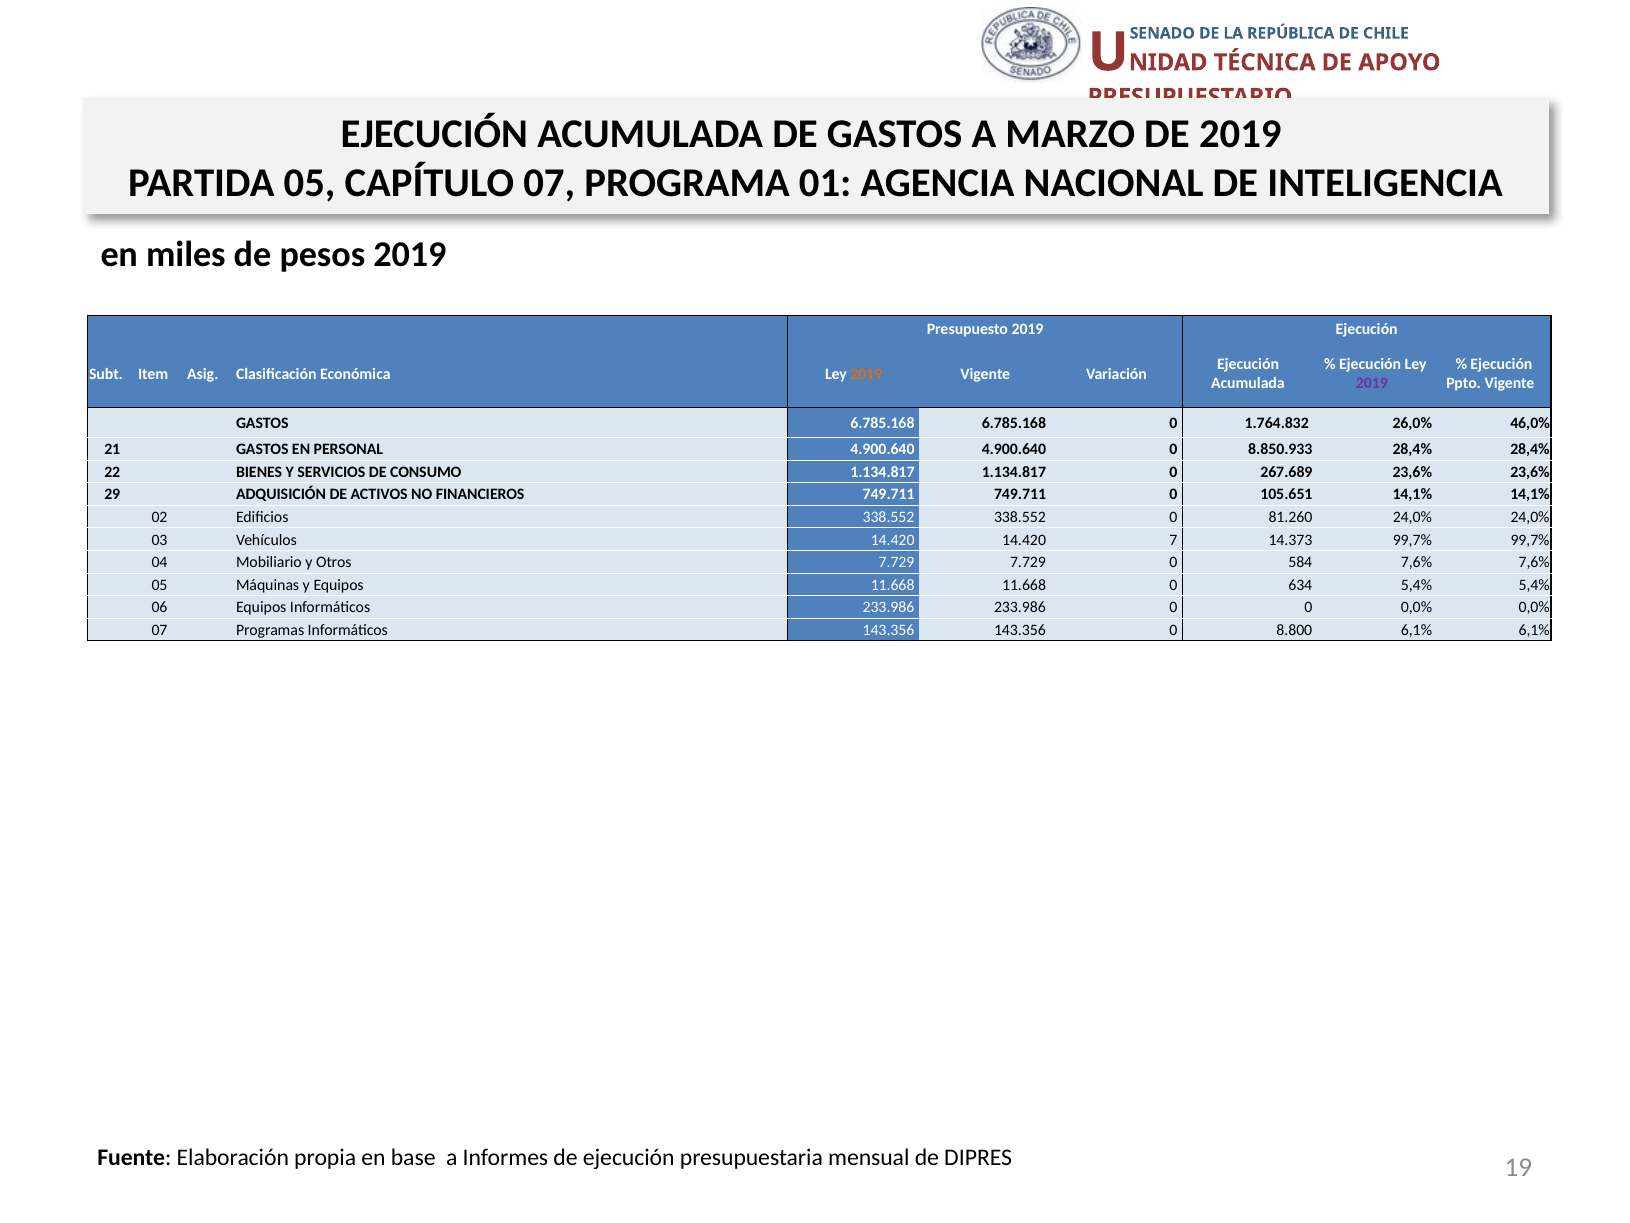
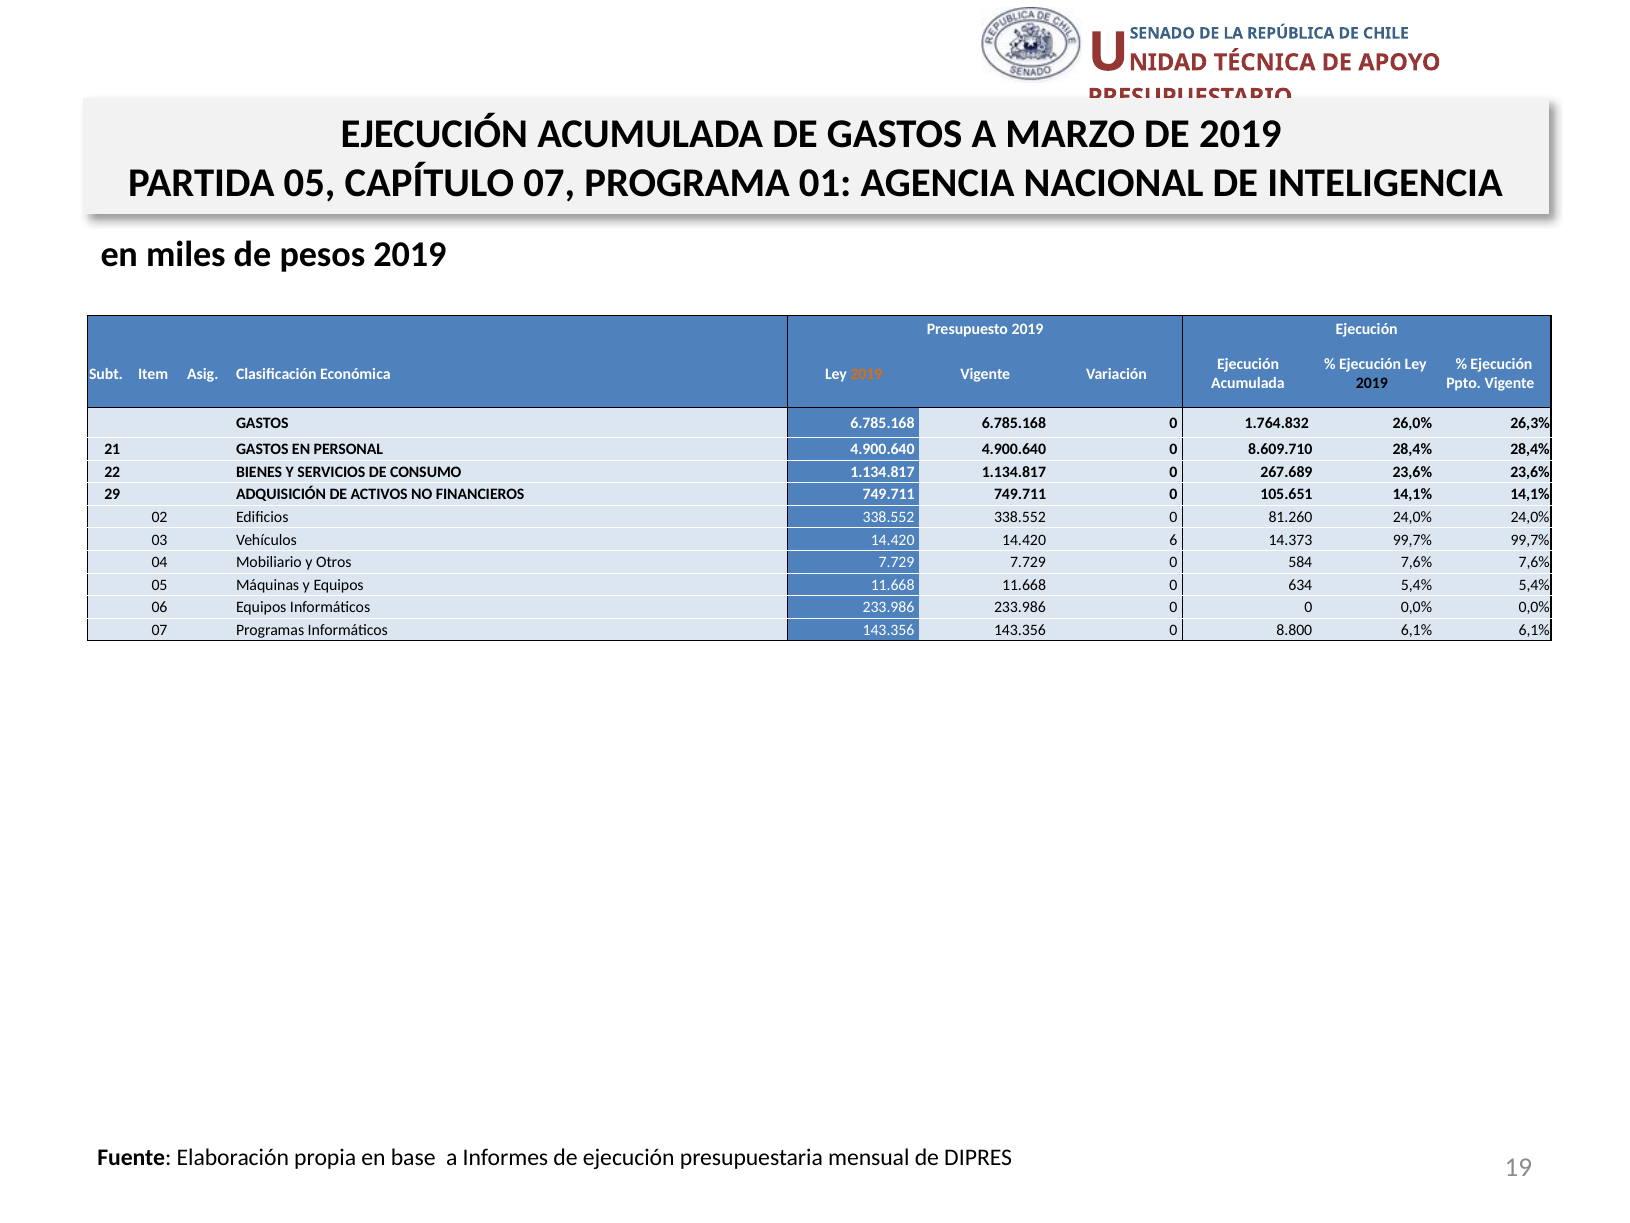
2019 at (1372, 383) colour: purple -> black
46,0%: 46,0% -> 26,3%
8.850.933: 8.850.933 -> 8.609.710
7: 7 -> 6
